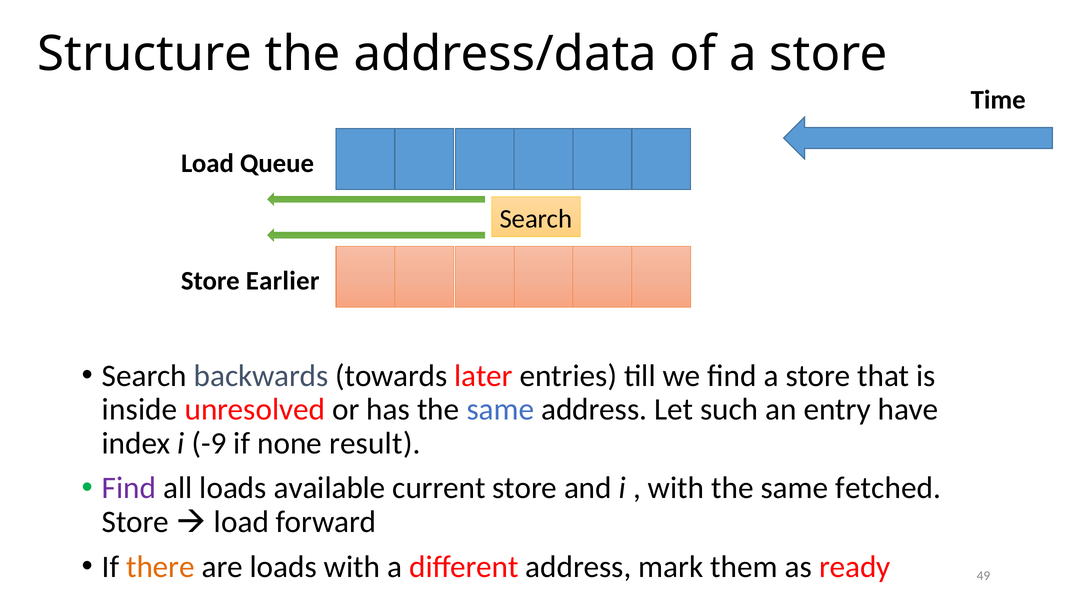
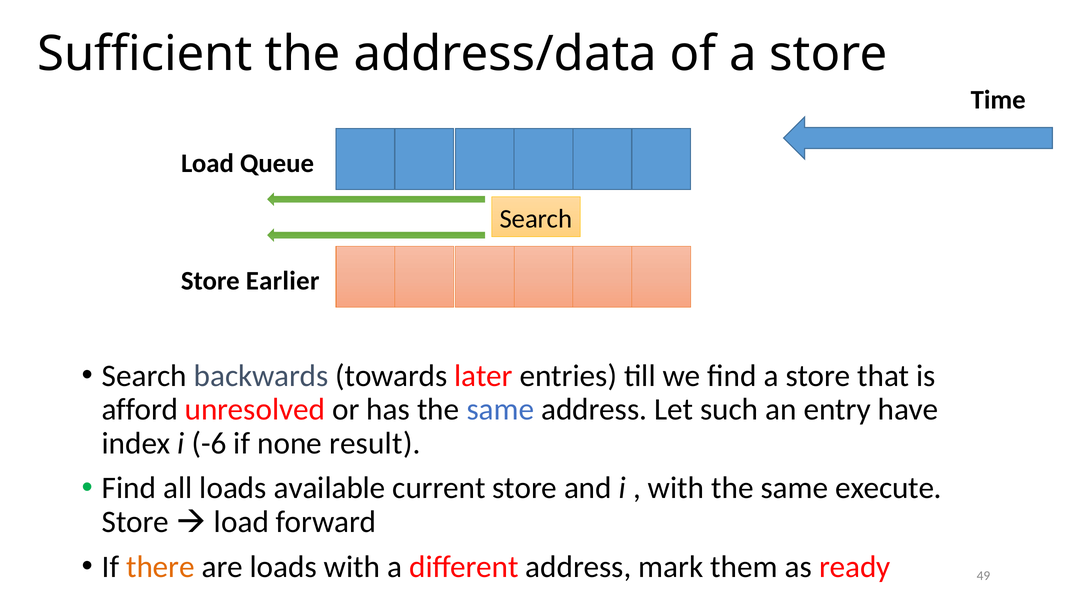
Structure: Structure -> Sufficient
inside: inside -> afford
-9: -9 -> -6
Find at (129, 488) colour: purple -> black
fetched: fetched -> execute
